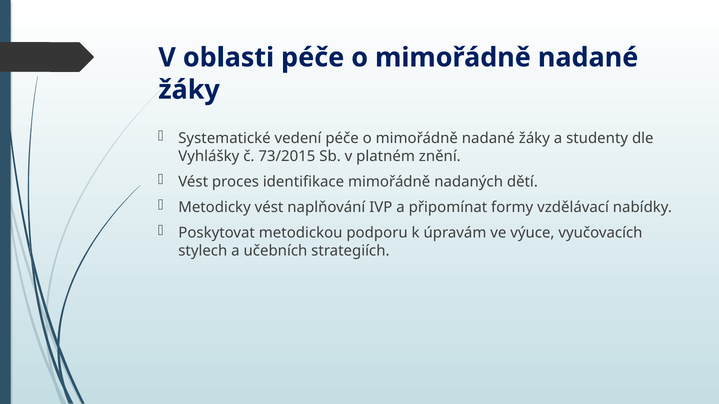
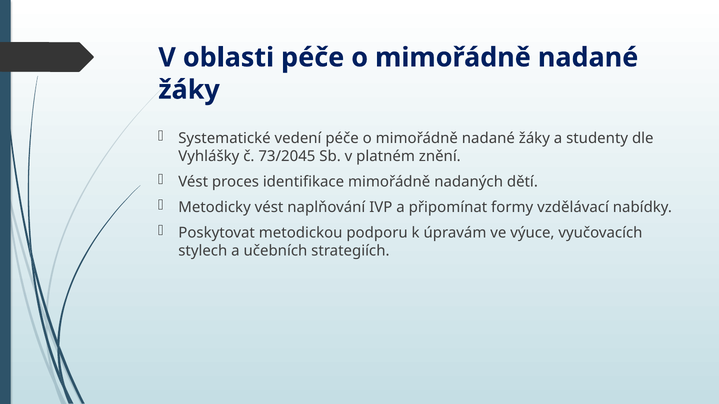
73/2015: 73/2015 -> 73/2045
